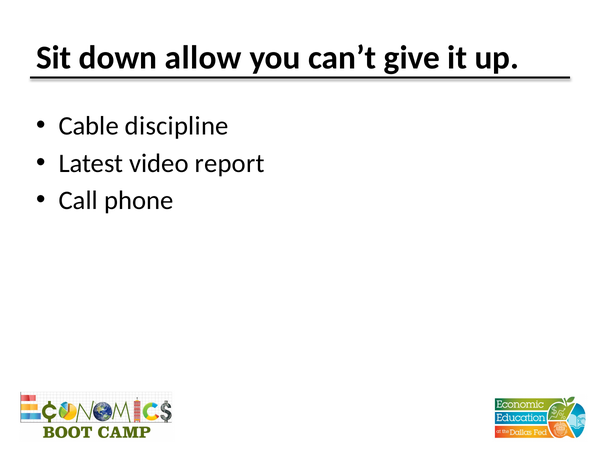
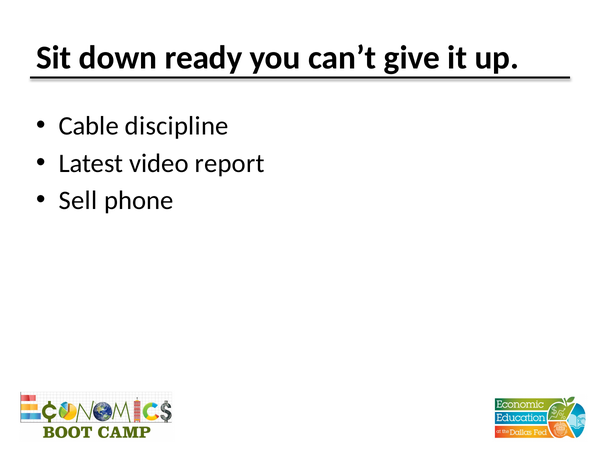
allow: allow -> ready
Call: Call -> Sell
